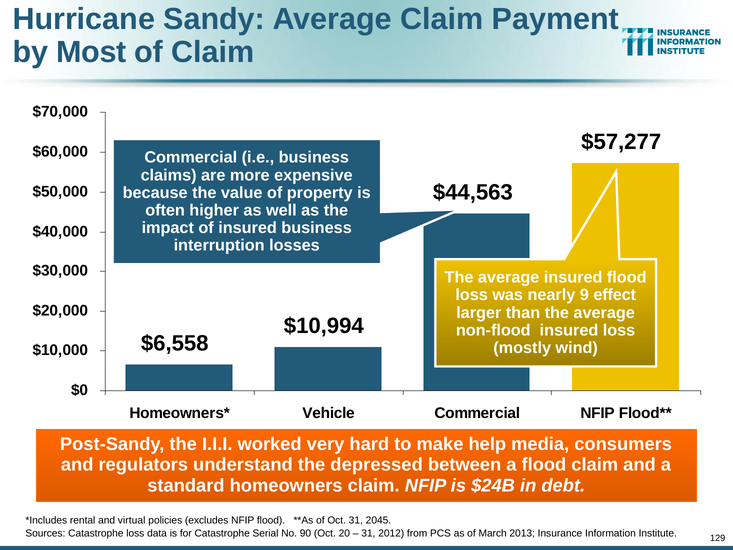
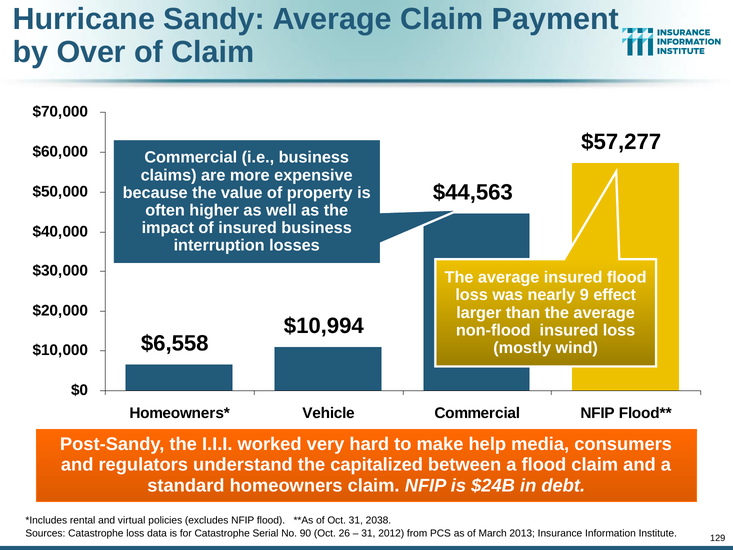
Most: Most -> Over
depressed: depressed -> capitalized
2045: 2045 -> 2038
20: 20 -> 26
